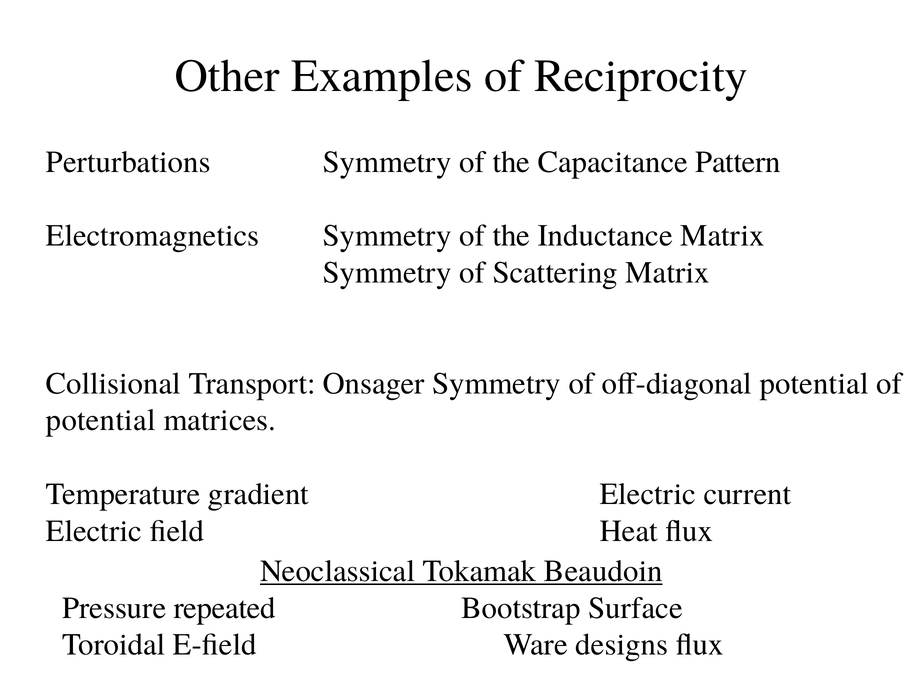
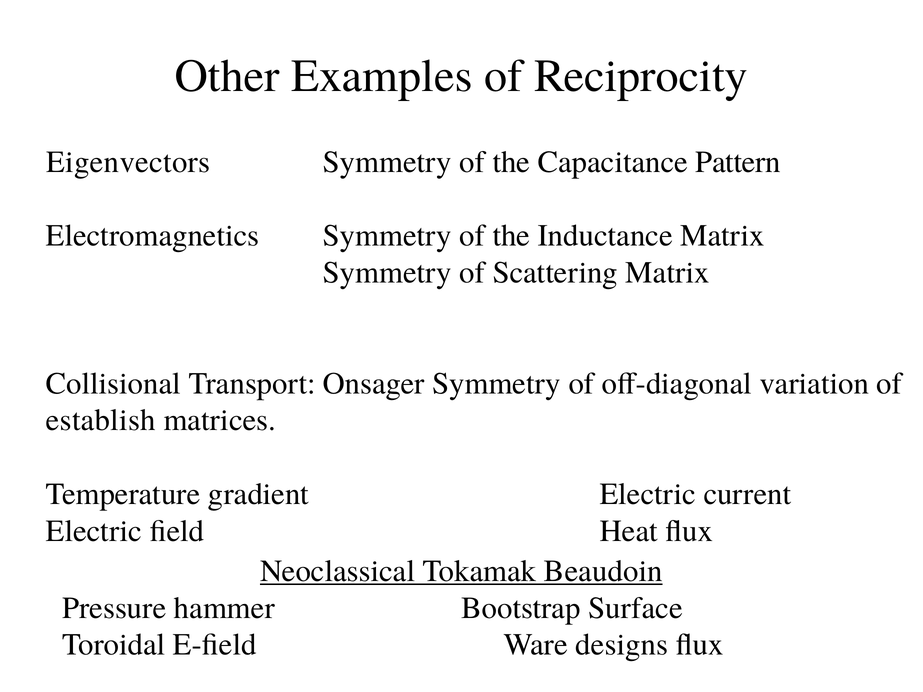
Perturbations: Perturbations -> Eigenvectors
off-diagonal potential: potential -> variation
potential at (101, 420): potential -> establish
repeated: repeated -> hammer
